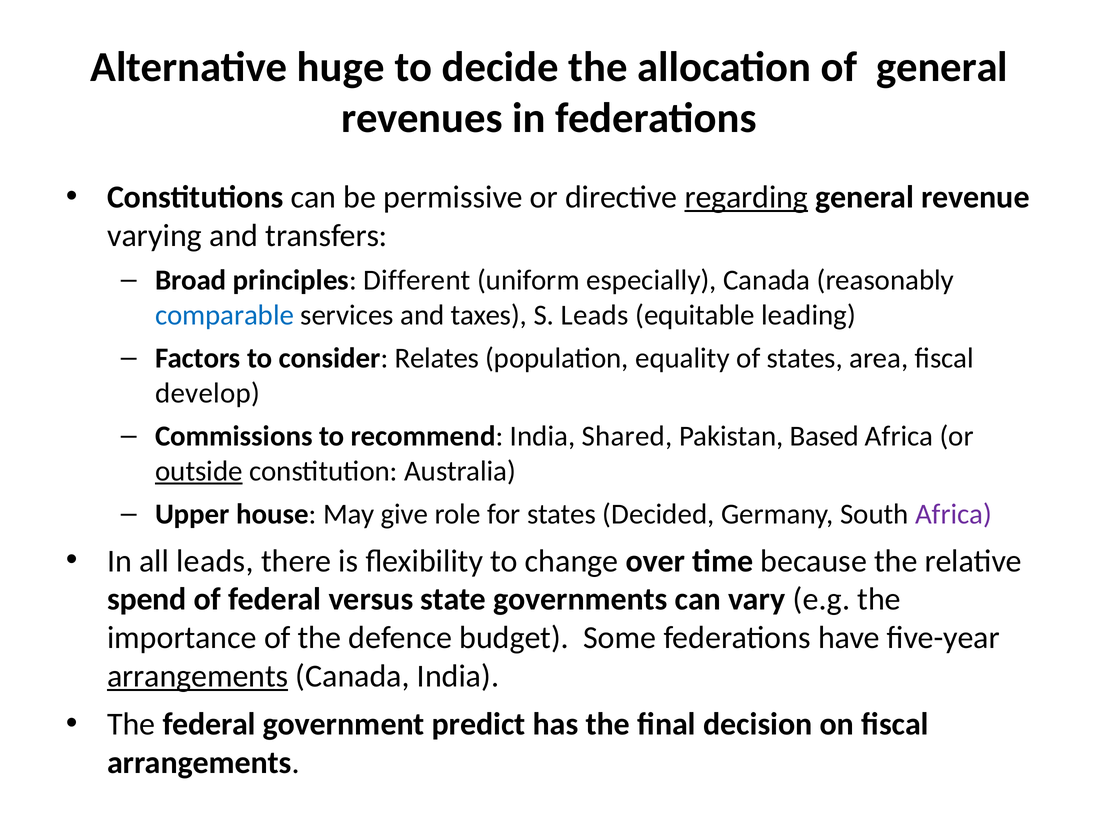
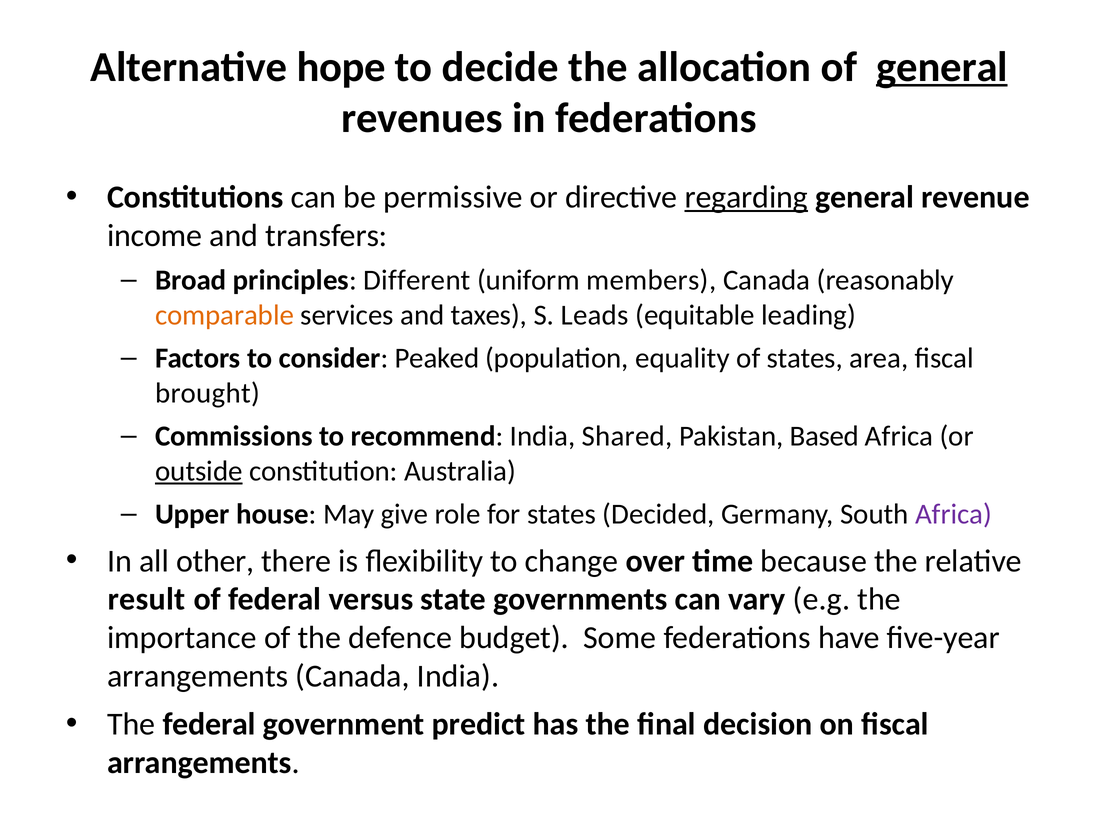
huge: huge -> hope
general at (942, 67) underline: none -> present
varying: varying -> income
especially: especially -> members
comparable colour: blue -> orange
Relates: Relates -> Peaked
develop: develop -> brought
all leads: leads -> other
spend: spend -> result
arrangements at (198, 677) underline: present -> none
